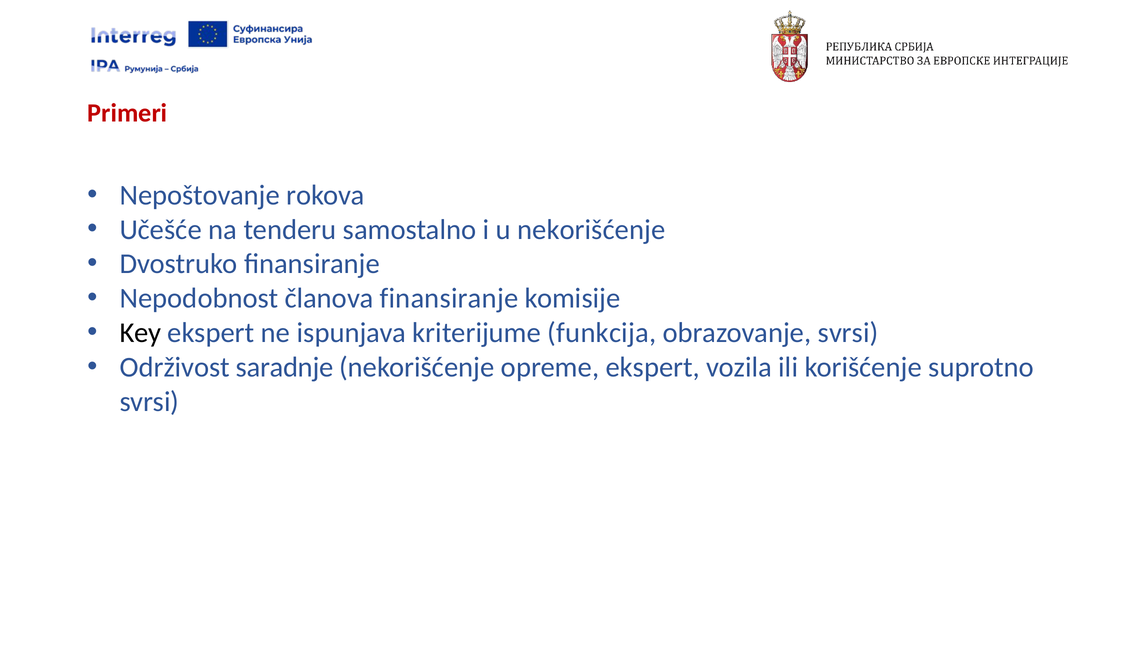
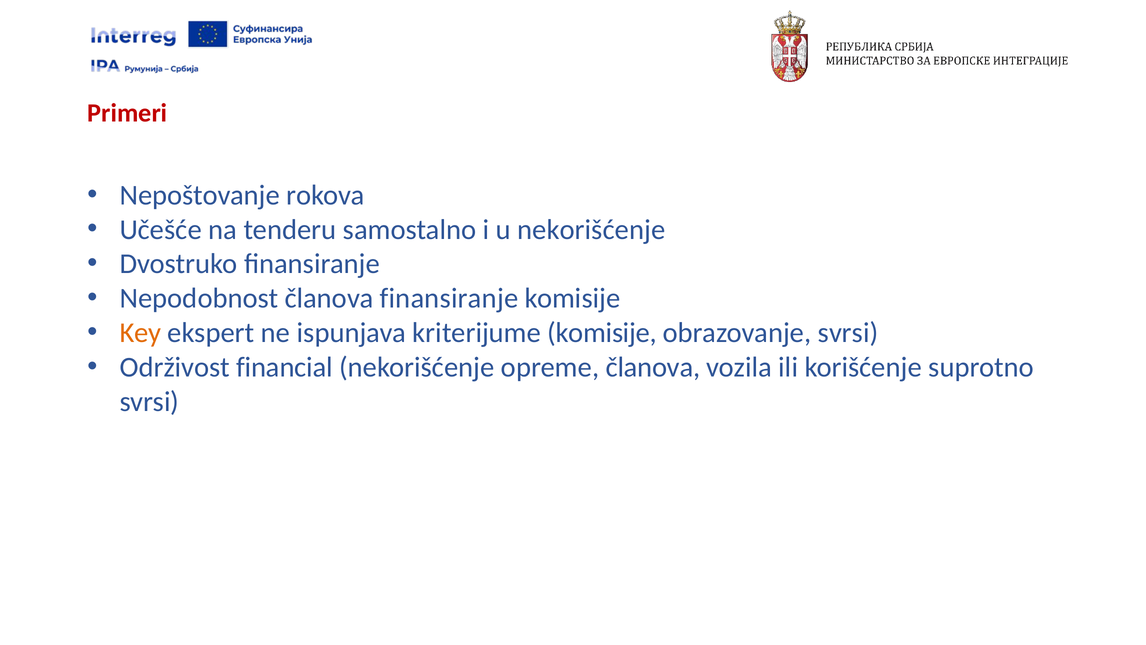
Key colour: black -> orange
kriterijume funkcija: funkcija -> komisije
saradnje: saradnje -> financial
opreme ekspert: ekspert -> članova
